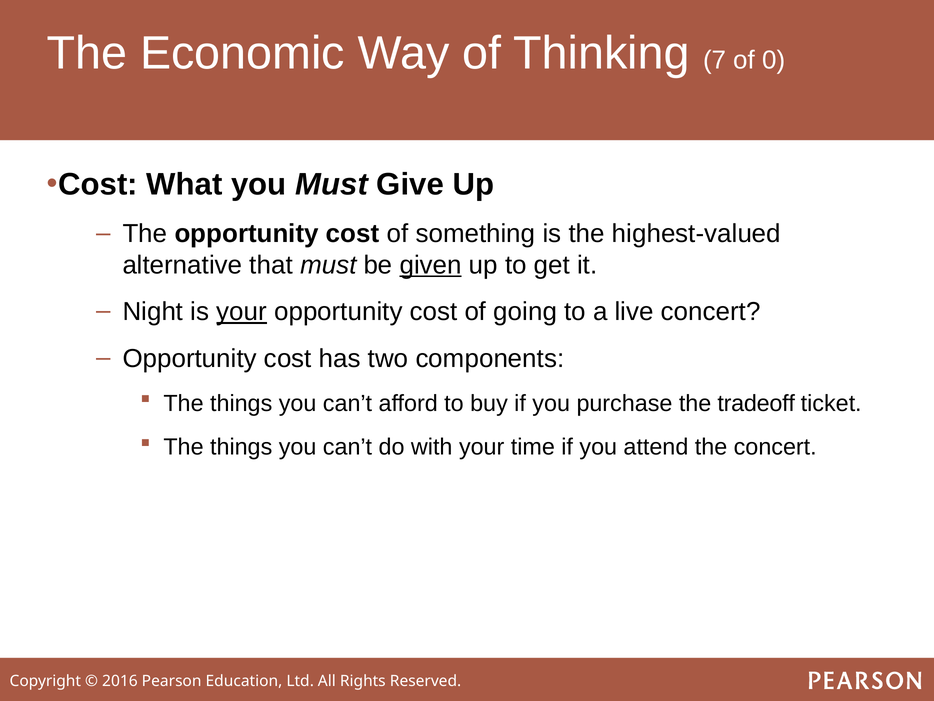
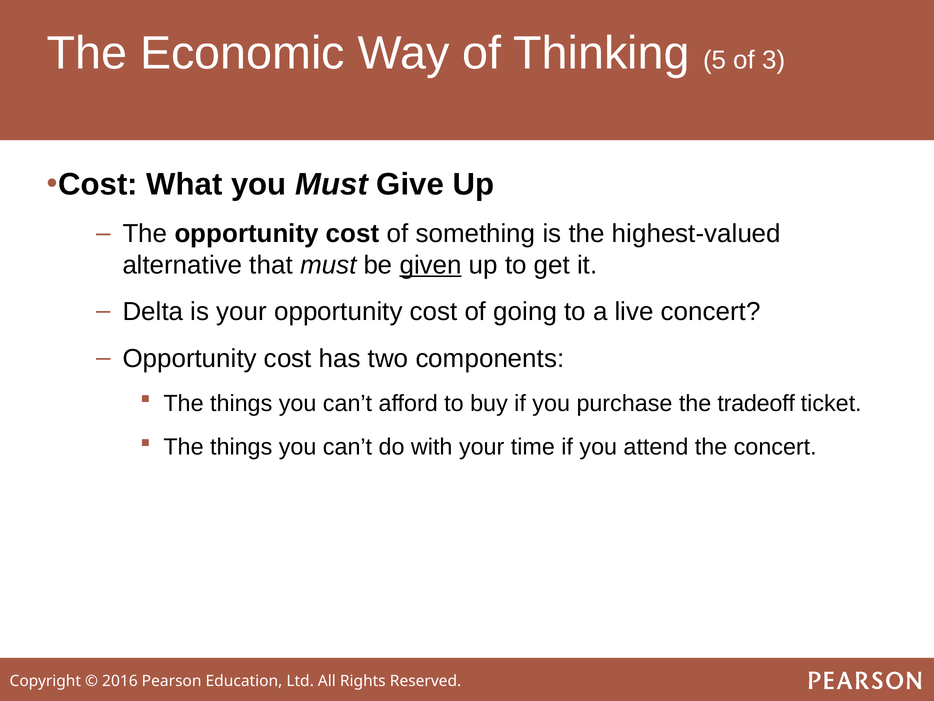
7: 7 -> 5
0: 0 -> 3
Night: Night -> Delta
your at (242, 312) underline: present -> none
